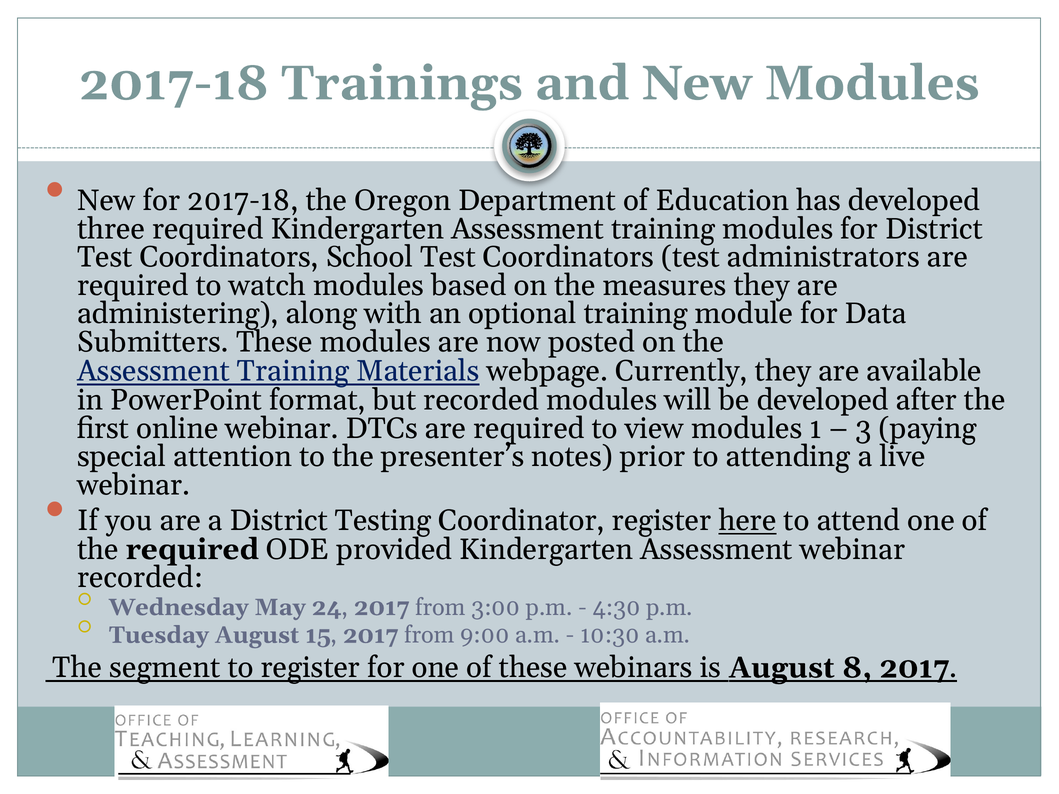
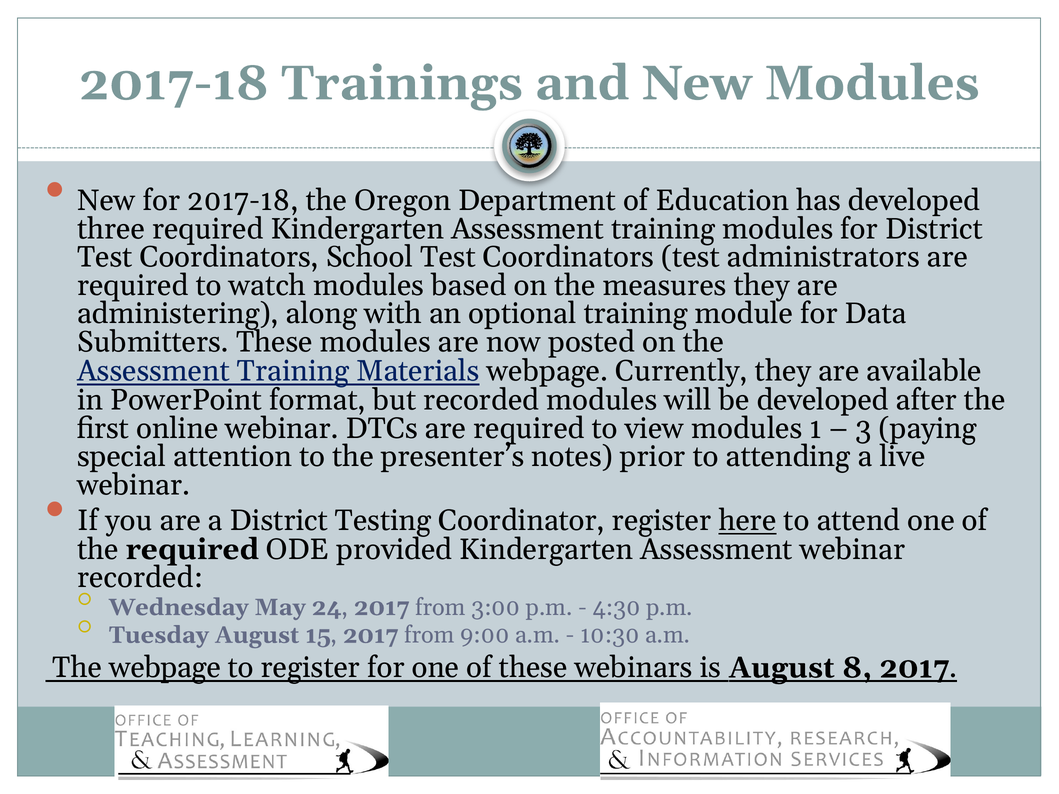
The segment: segment -> webpage
